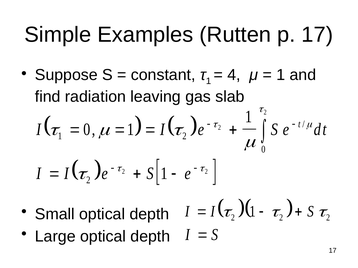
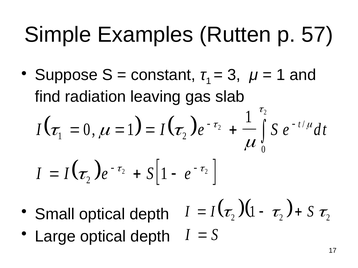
p 17: 17 -> 57
4: 4 -> 3
